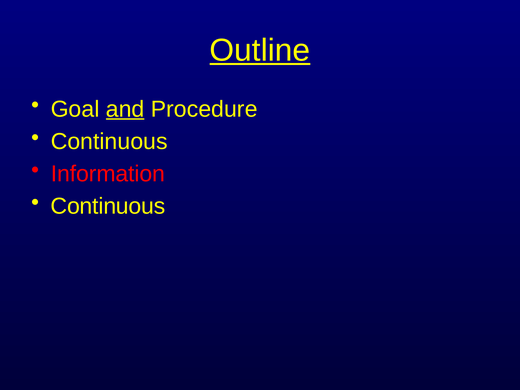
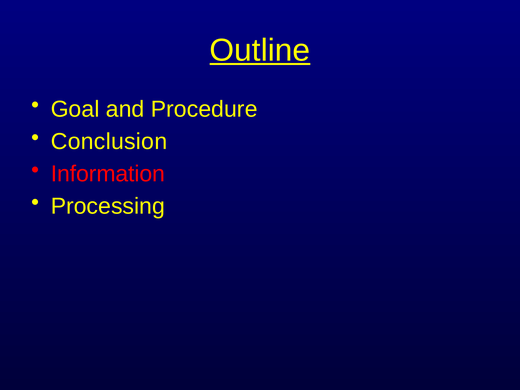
and underline: present -> none
Continuous at (109, 141): Continuous -> Conclusion
Continuous at (108, 206): Continuous -> Processing
